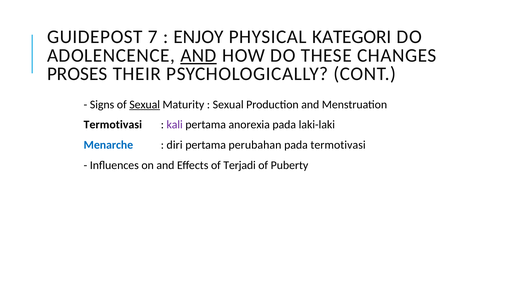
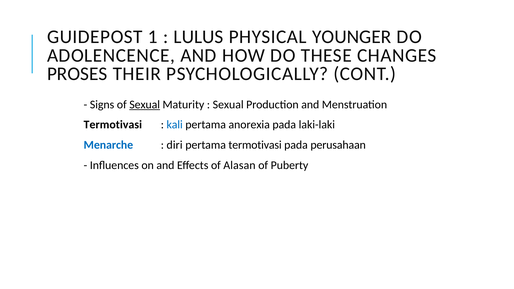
7: 7 -> 1
ENJOY: ENJOY -> LULUS
KATEGORI: KATEGORI -> YOUNGER
AND at (198, 55) underline: present -> none
kali colour: purple -> blue
pertama perubahan: perubahan -> termotivasi
pada termotivasi: termotivasi -> perusahaan
Terjadi: Terjadi -> Alasan
